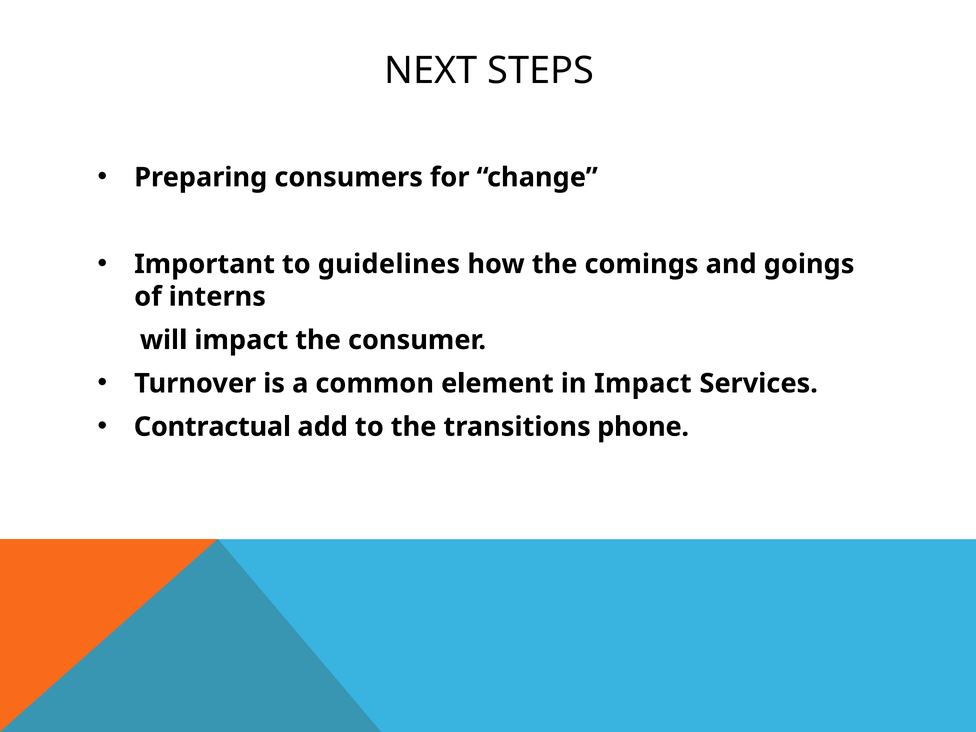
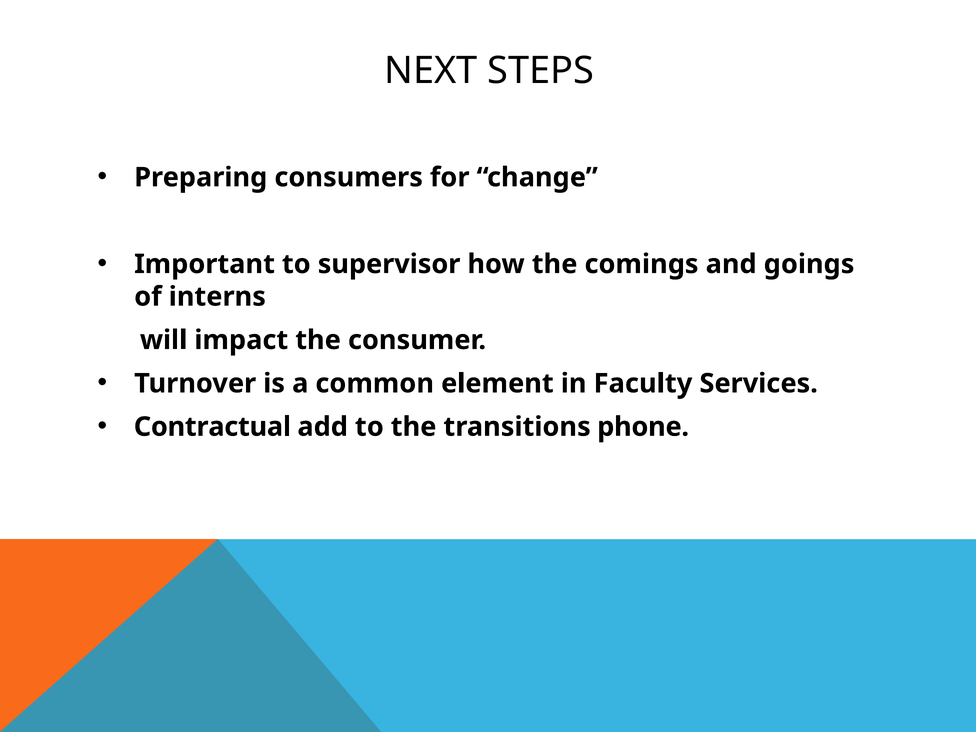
guidelines: guidelines -> supervisor
in Impact: Impact -> Faculty
